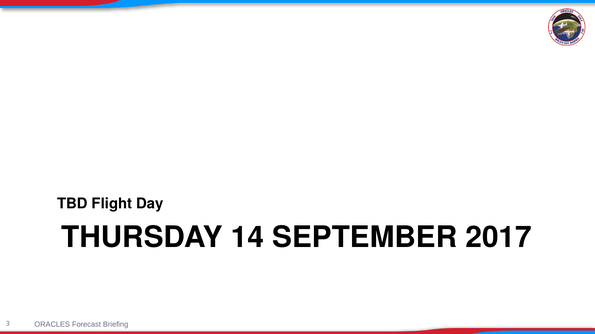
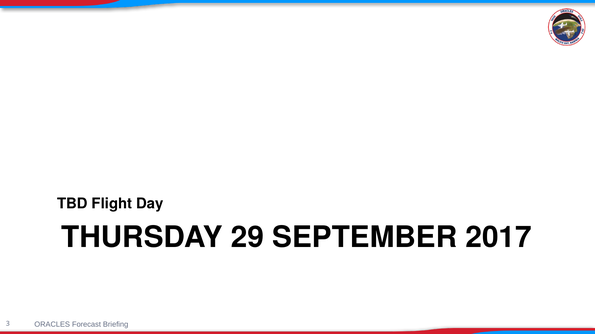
14: 14 -> 29
